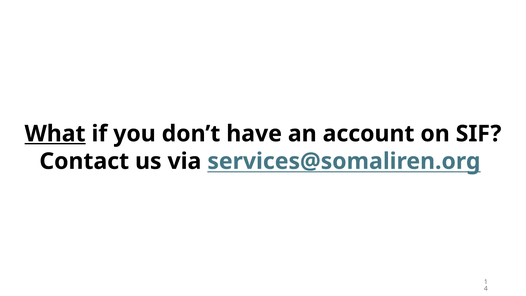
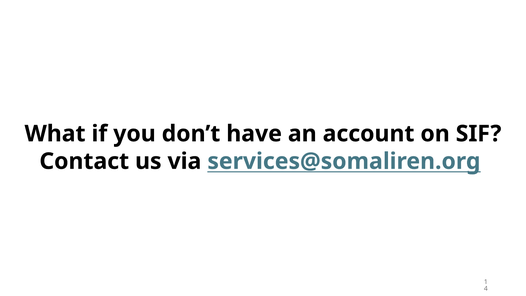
What underline: present -> none
